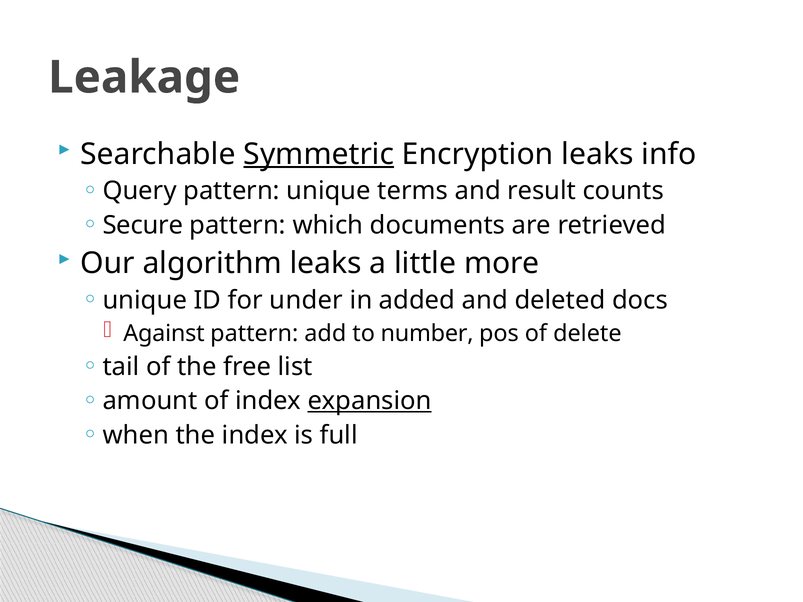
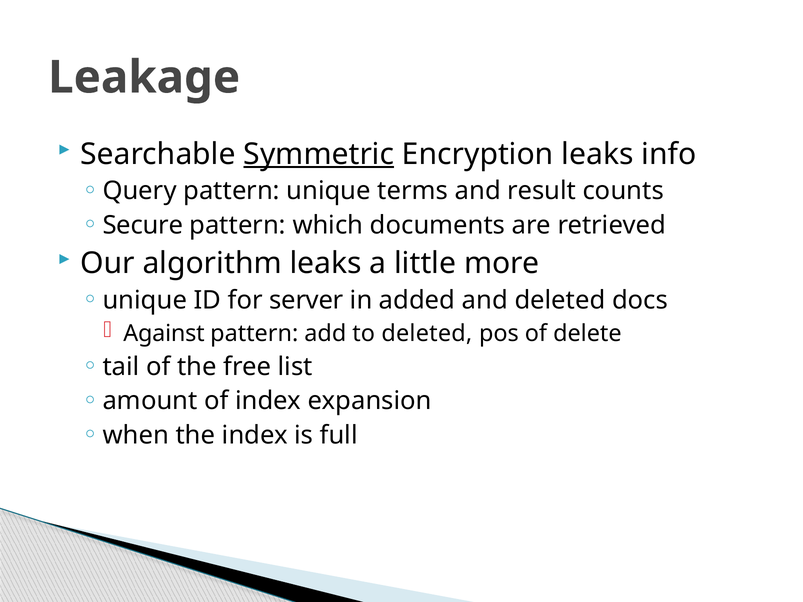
under: under -> server
to number: number -> deleted
expansion underline: present -> none
